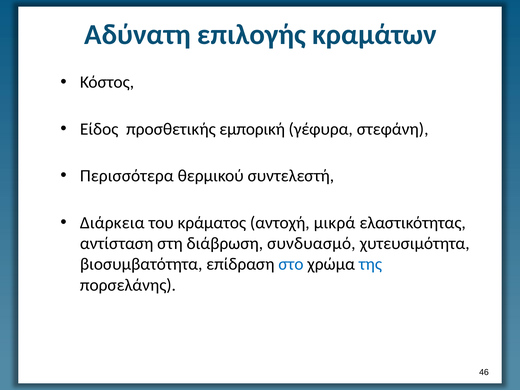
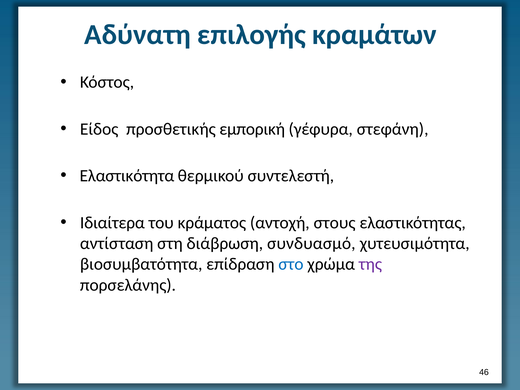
Περισσότερα: Περισσότερα -> Ελαστικότητα
Διάρκεια: Διάρκεια -> Ιδιαίτερα
μικρά: μικρά -> στους
της colour: blue -> purple
